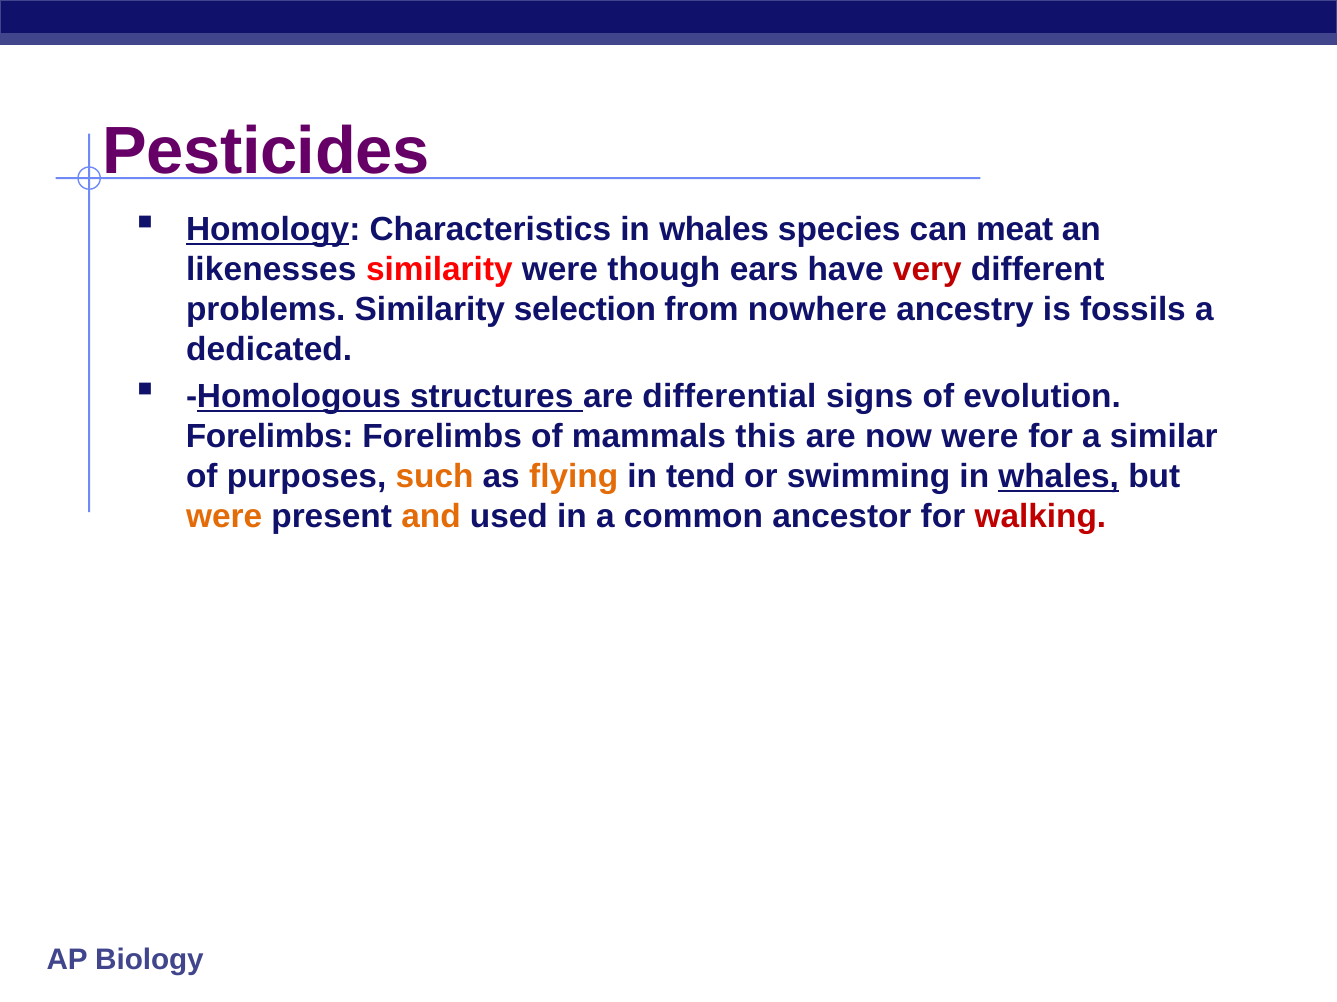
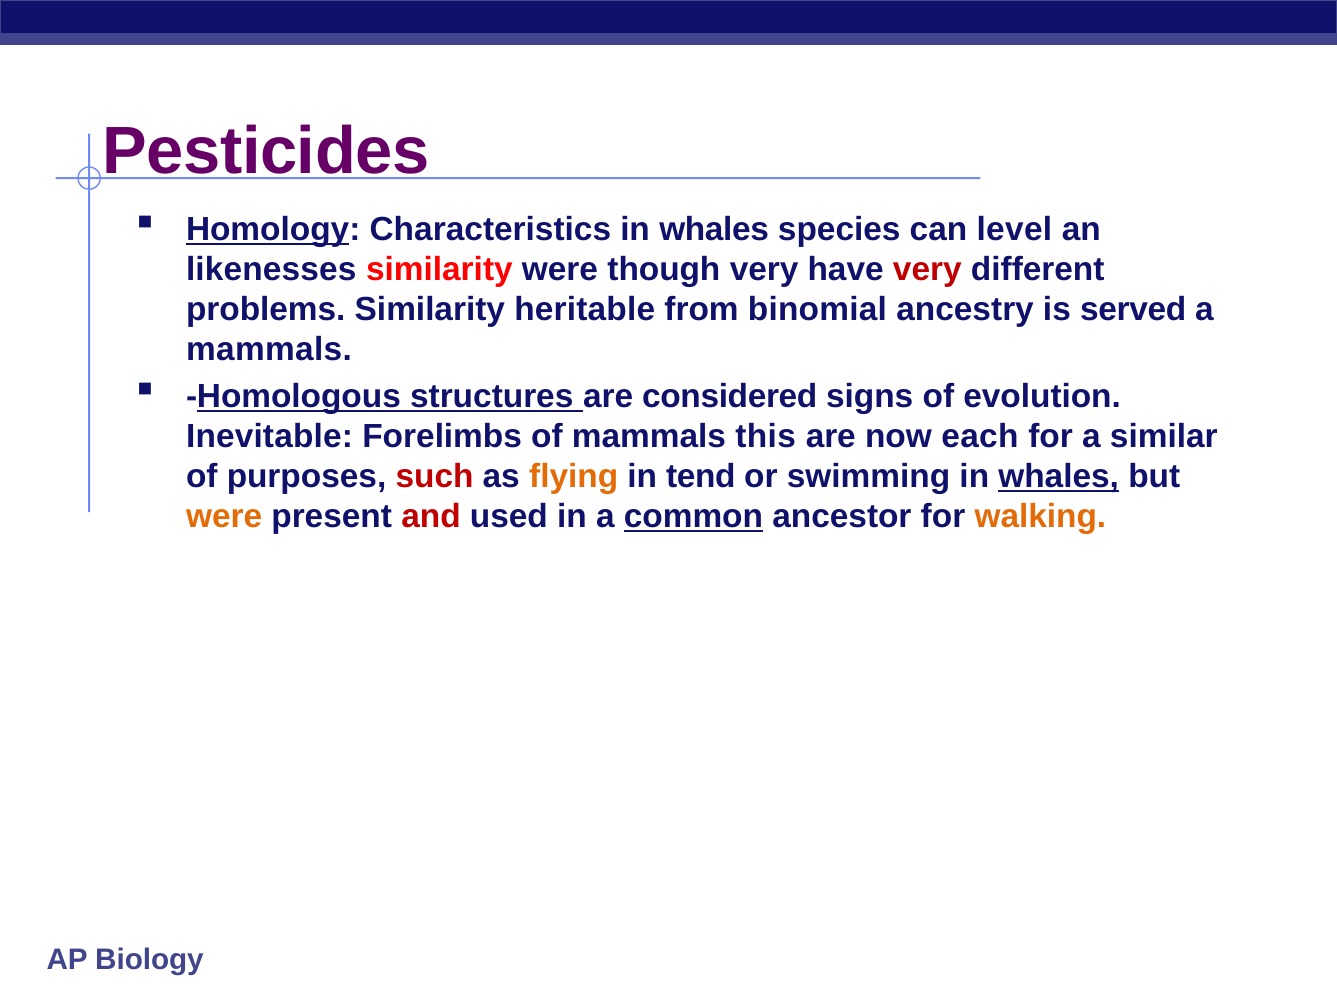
meat: meat -> level
though ears: ears -> very
selection: selection -> heritable
nowhere: nowhere -> binomial
fossils: fossils -> served
dedicated at (269, 350): dedicated -> mammals
differential: differential -> considered
Forelimbs at (270, 437): Forelimbs -> Inevitable
now were: were -> each
such colour: orange -> red
and colour: orange -> red
common underline: none -> present
walking colour: red -> orange
